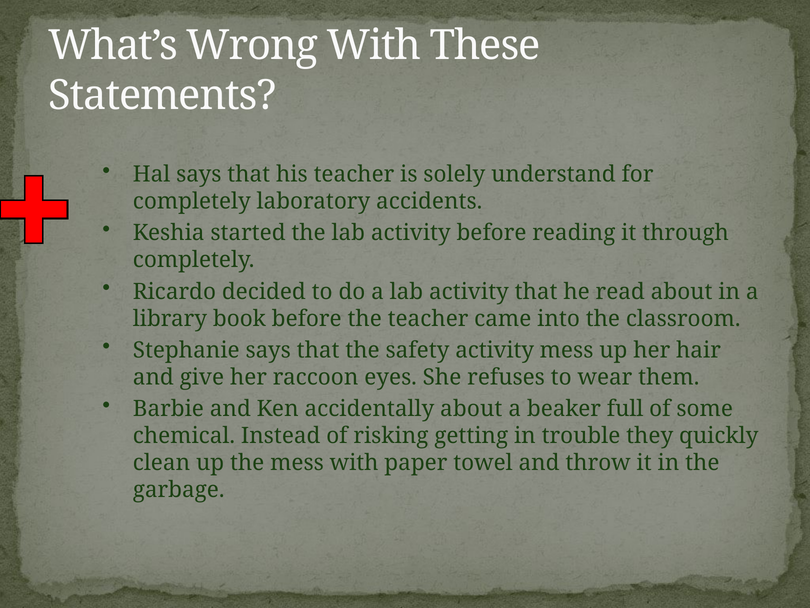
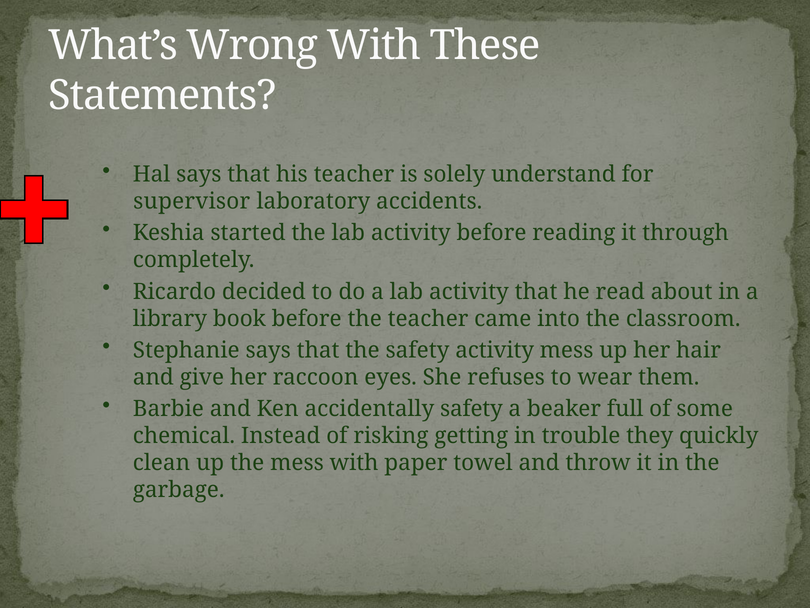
completely at (192, 201): completely -> supervisor
accidentally about: about -> safety
